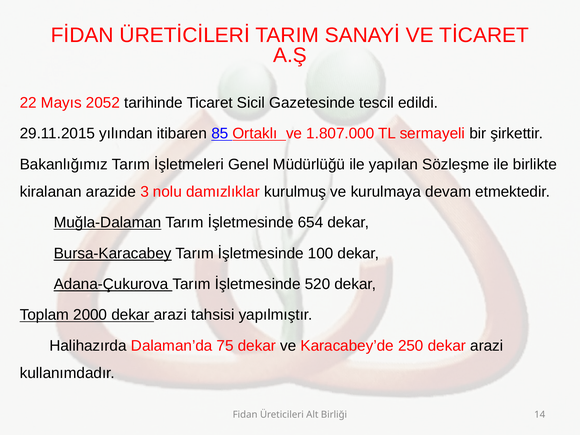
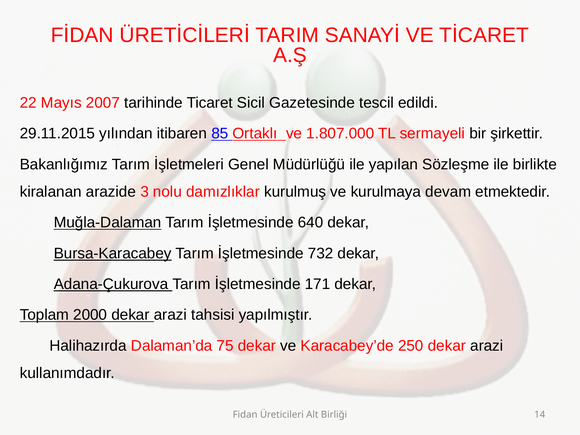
2052: 2052 -> 2007
654: 654 -> 640
100: 100 -> 732
520: 520 -> 171
